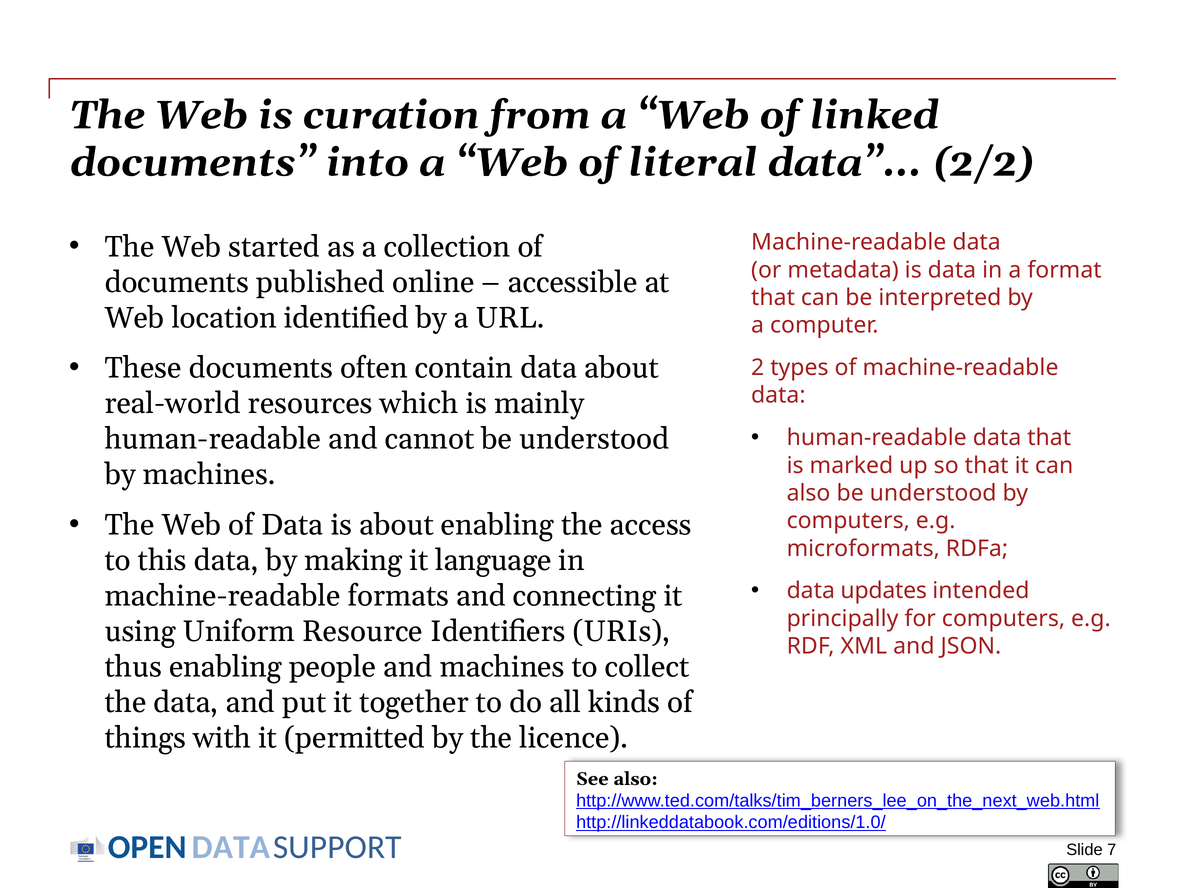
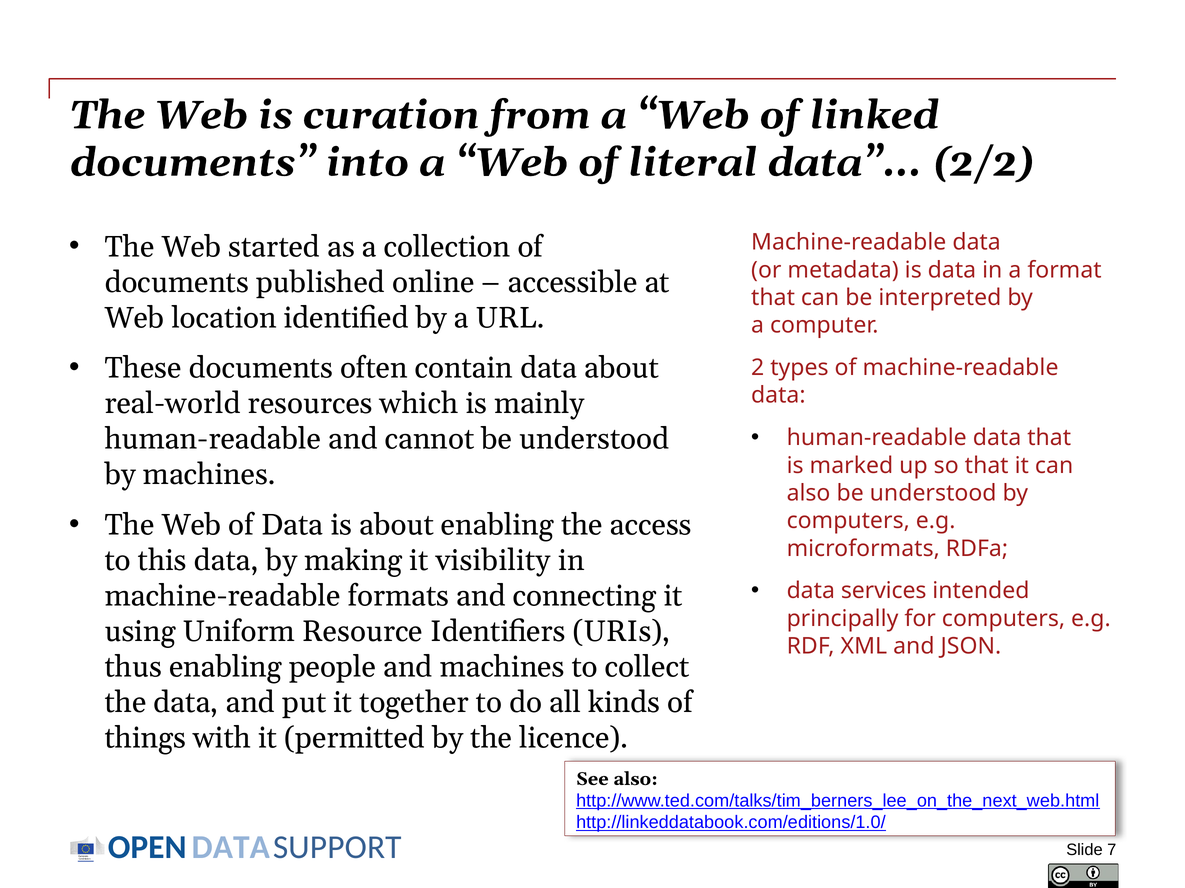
language: language -> visibility
updates: updates -> services
